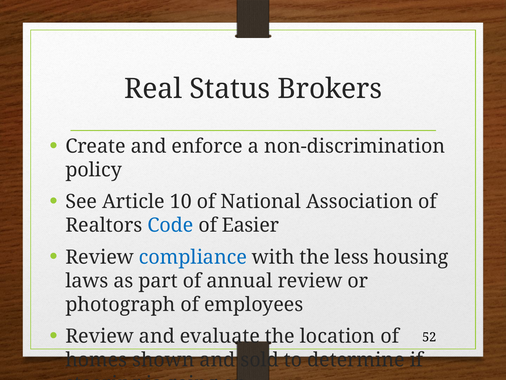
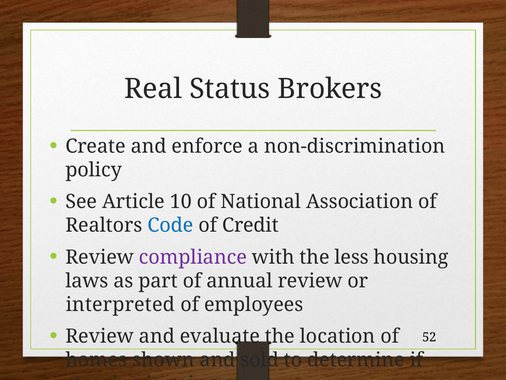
Easier: Easier -> Credit
compliance colour: blue -> purple
photograph: photograph -> interpreted
